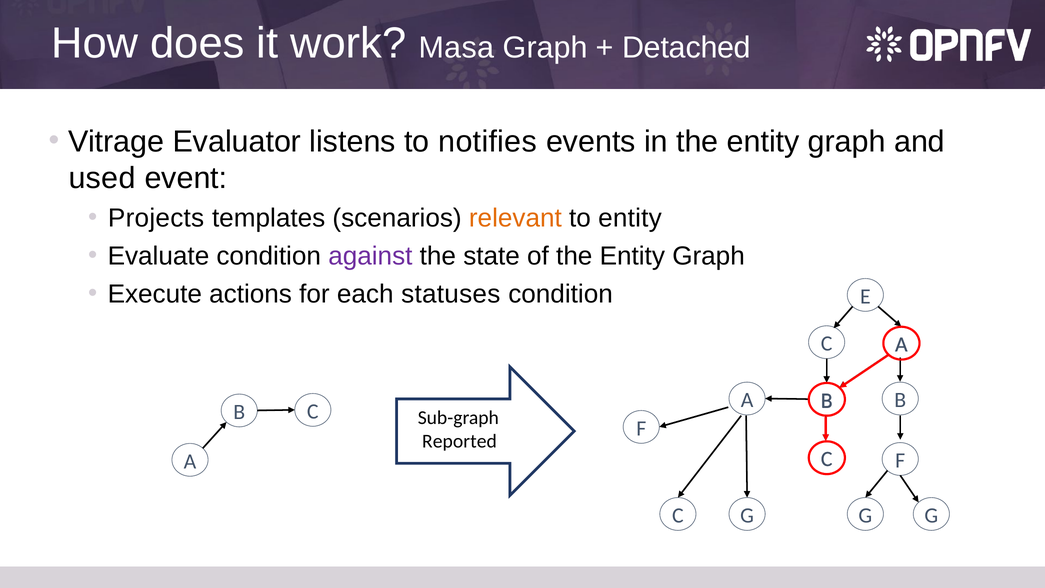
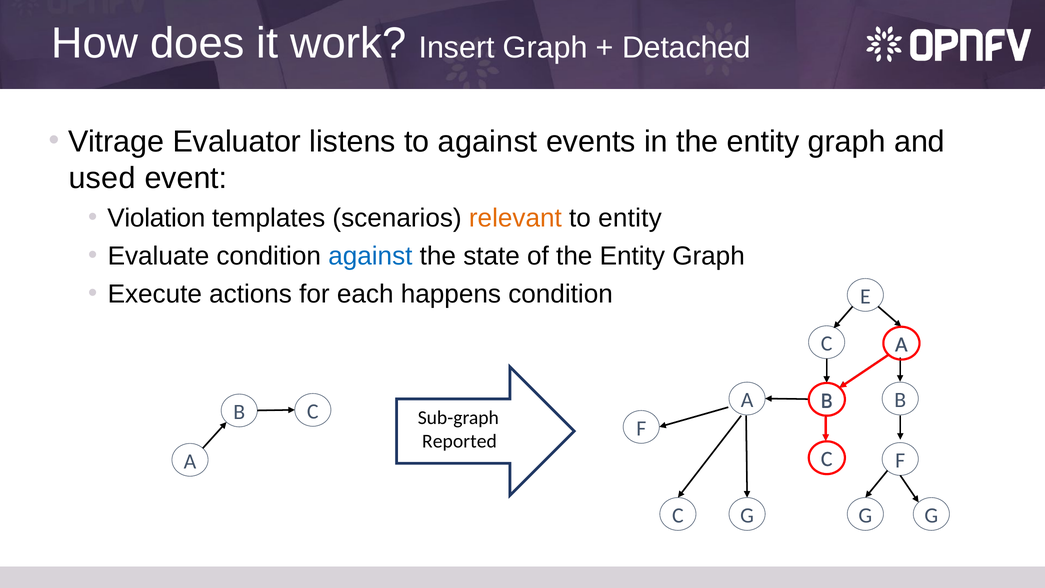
Masa: Masa -> Insert
to notifies: notifies -> against
Projects: Projects -> Violation
against at (370, 256) colour: purple -> blue
statuses: statuses -> happens
